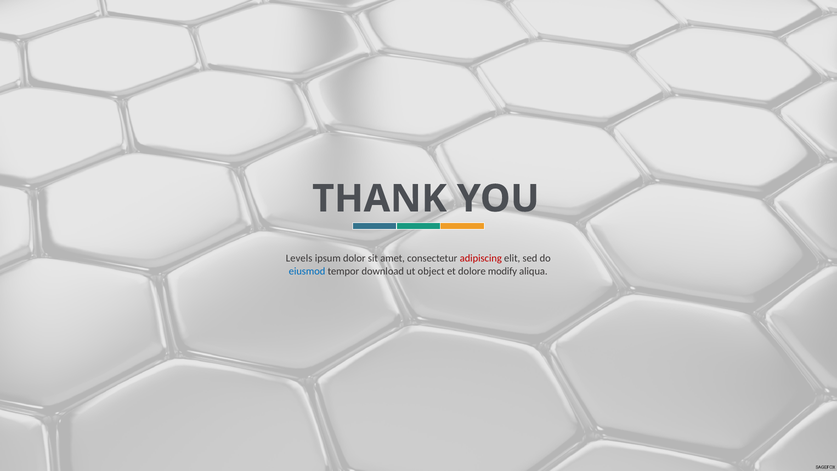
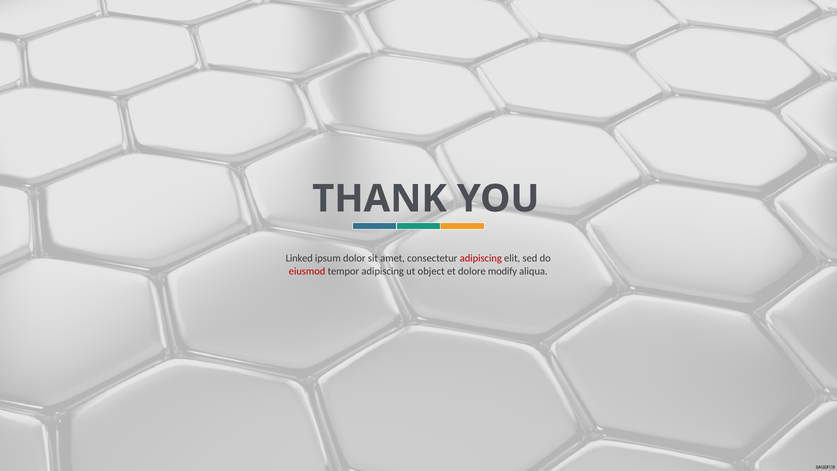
Levels: Levels -> Linked
eiusmod colour: blue -> red
tempor download: download -> adipiscing
